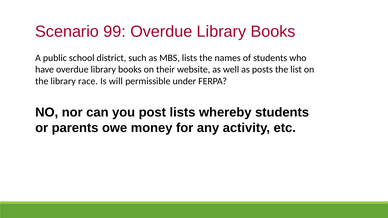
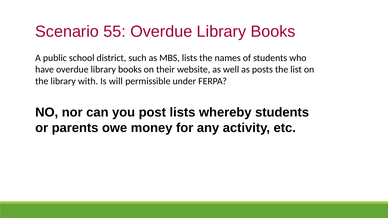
99: 99 -> 55
race: race -> with
